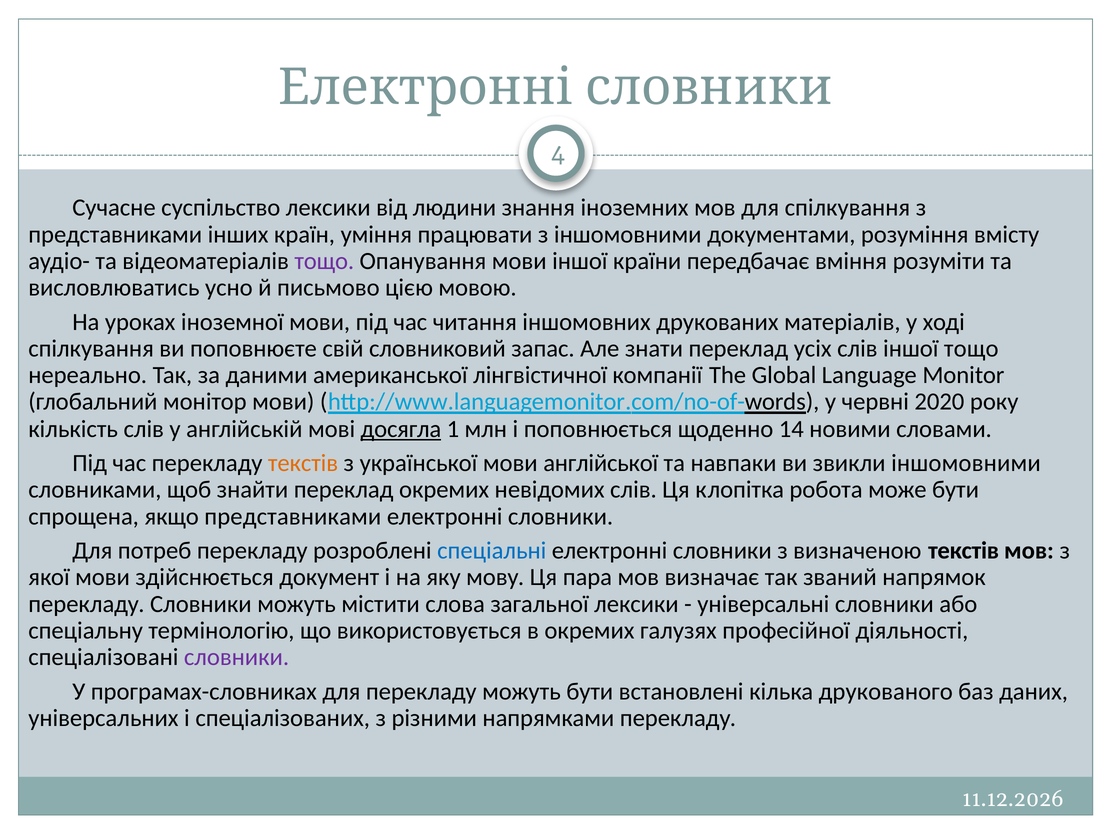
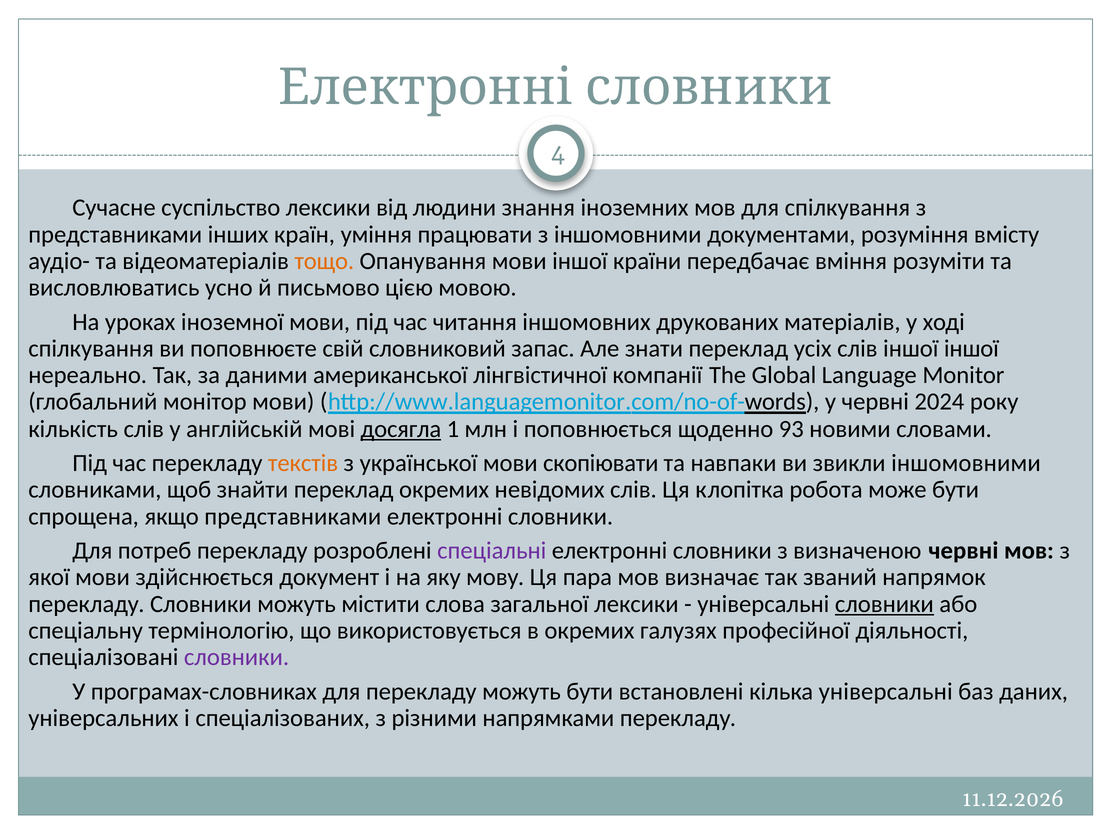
тощо at (324, 261) colour: purple -> orange
іншої тощо: тощо -> іншої
2020: 2020 -> 2024
14: 14 -> 93
англійської: англійської -> скопіювати
спеціальні colour: blue -> purple
визначеною текстів: текстів -> червні
словники at (884, 604) underline: none -> present
кілька друкованого: друкованого -> універсальні
